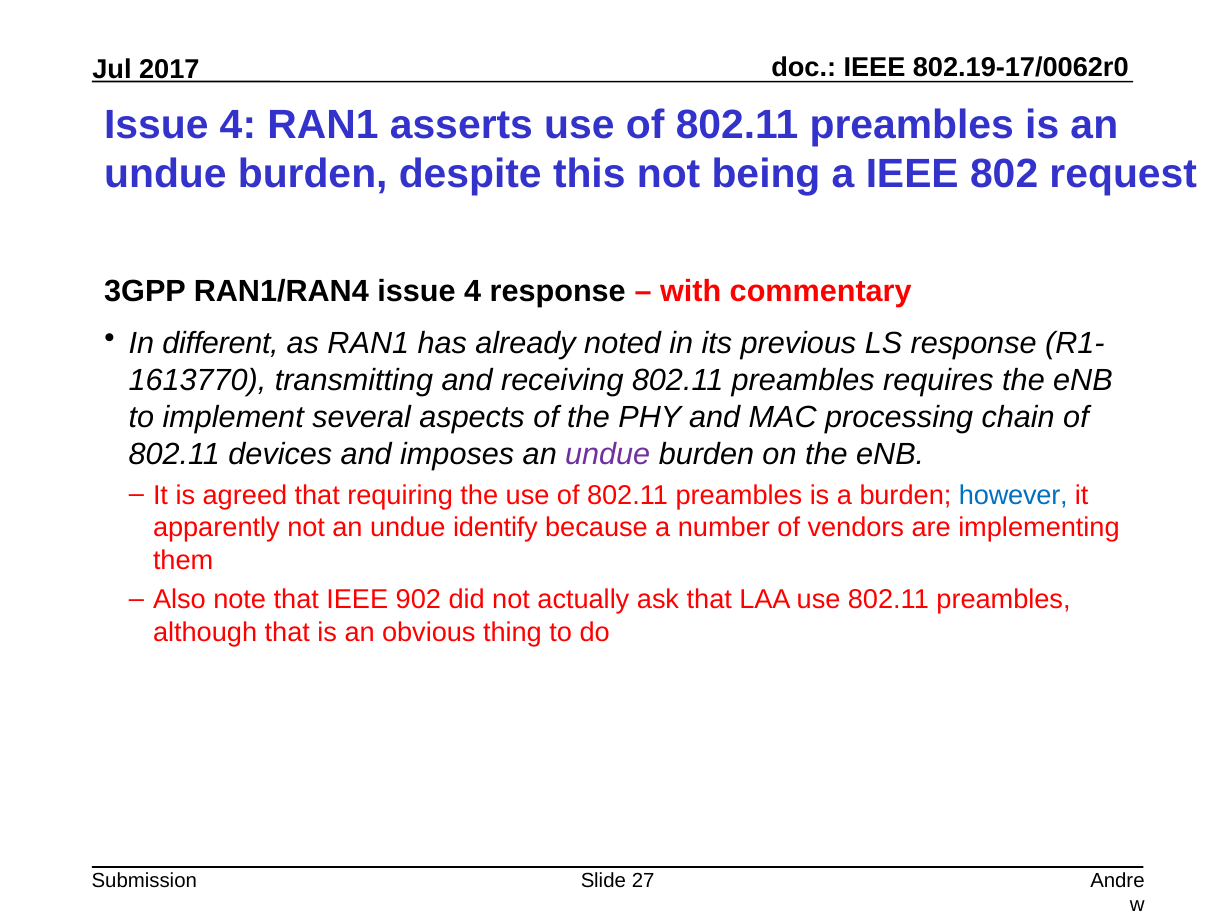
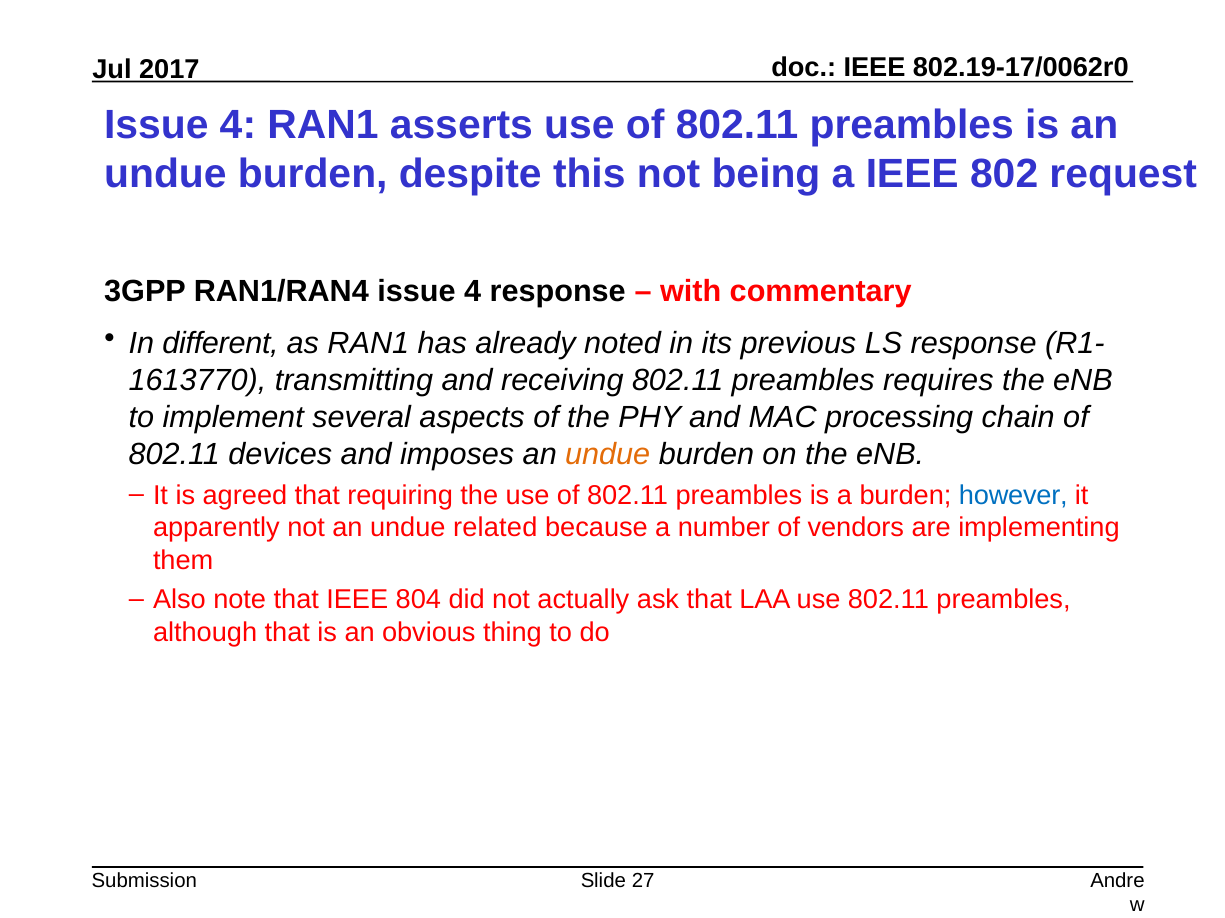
undue at (608, 454) colour: purple -> orange
identify: identify -> related
902: 902 -> 804
